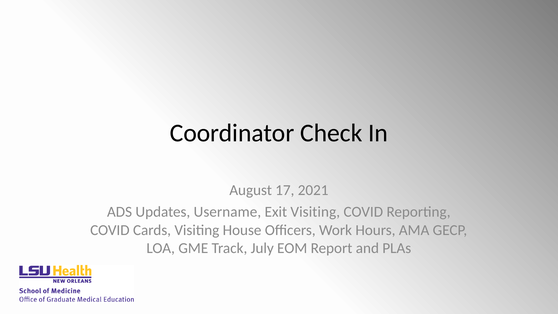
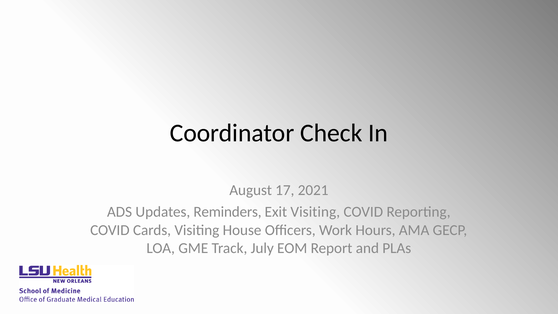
Username: Username -> Reminders
